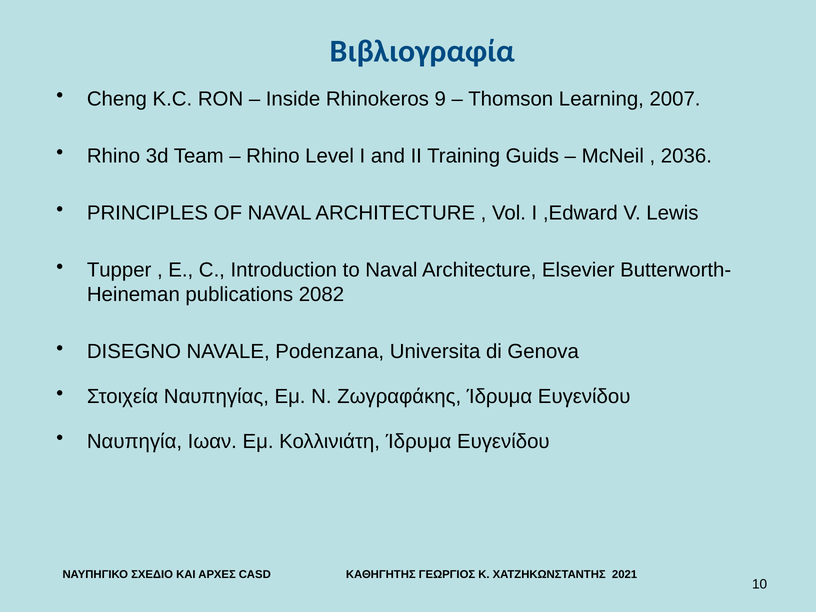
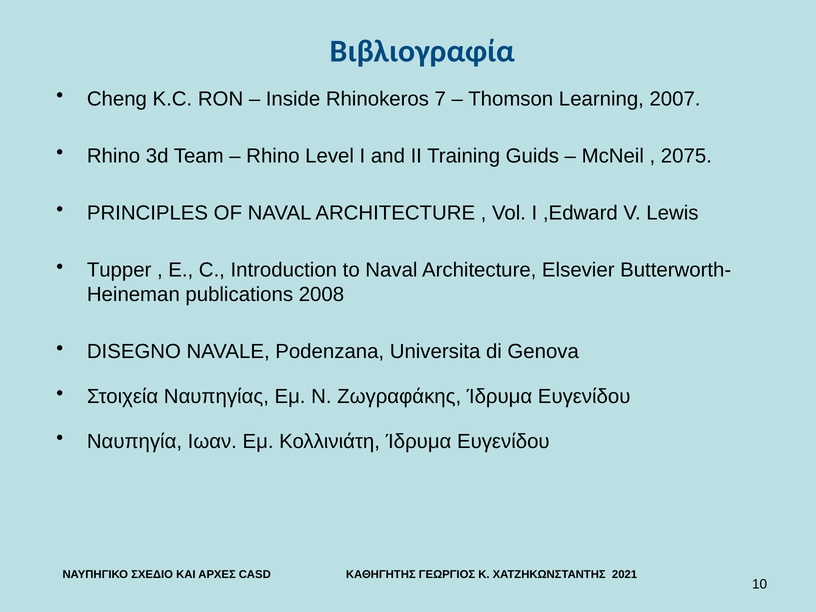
9: 9 -> 7
2036: 2036 -> 2075
2082: 2082 -> 2008
